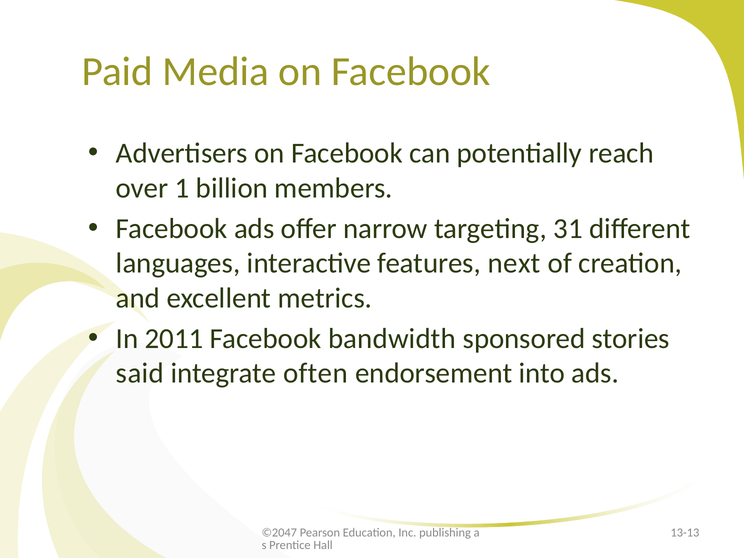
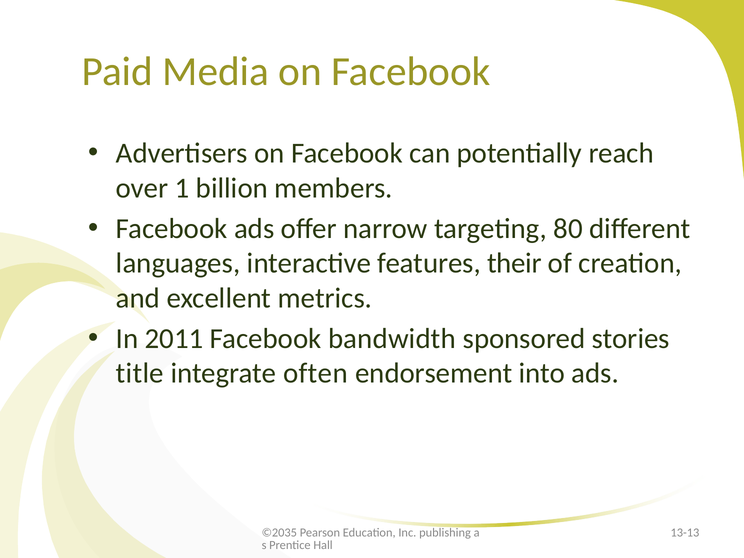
31: 31 -> 80
next: next -> their
said: said -> title
©2047: ©2047 -> ©2035
